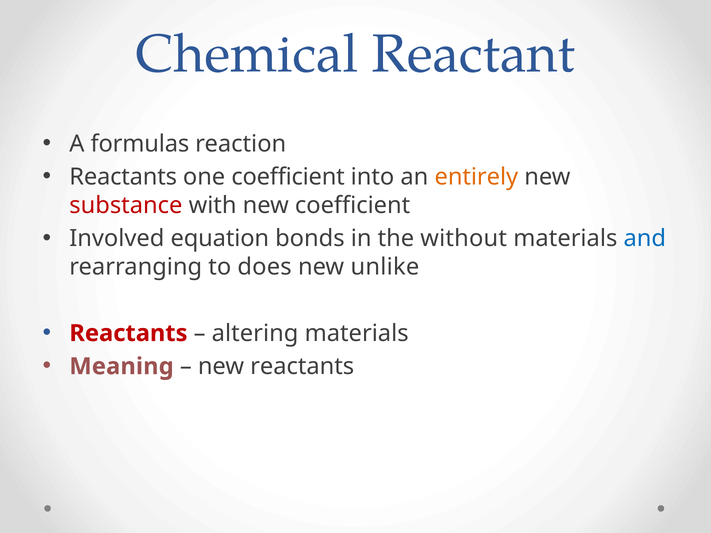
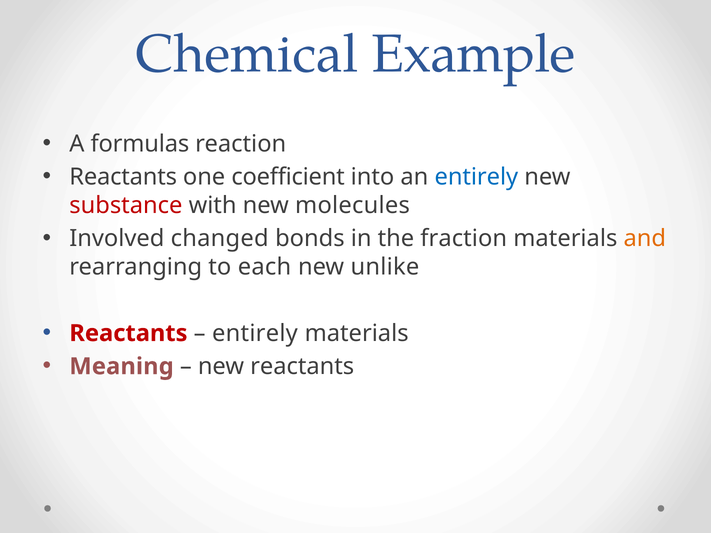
Reactant: Reactant -> Example
entirely at (476, 177) colour: orange -> blue
new coefficient: coefficient -> molecules
equation: equation -> changed
without: without -> fraction
and colour: blue -> orange
does: does -> each
altering at (255, 333): altering -> entirely
